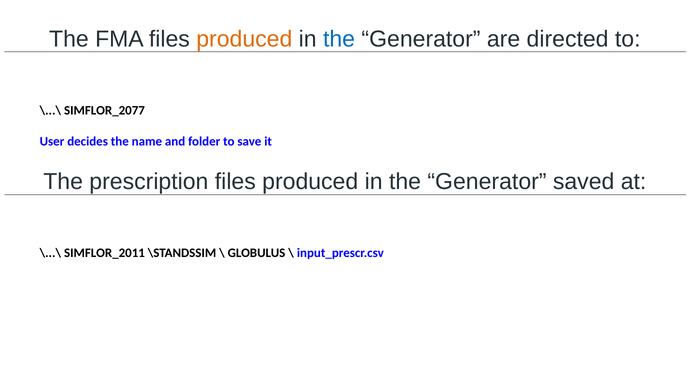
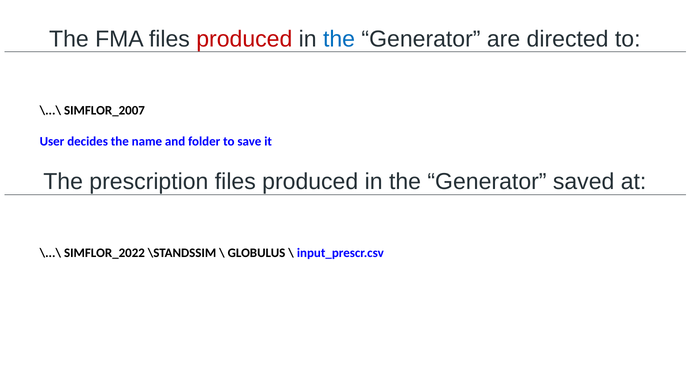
produced at (244, 39) colour: orange -> red
SIMFLOR_2077: SIMFLOR_2077 -> SIMFLOR_2007
SIMFLOR_2011: SIMFLOR_2011 -> SIMFLOR_2022
